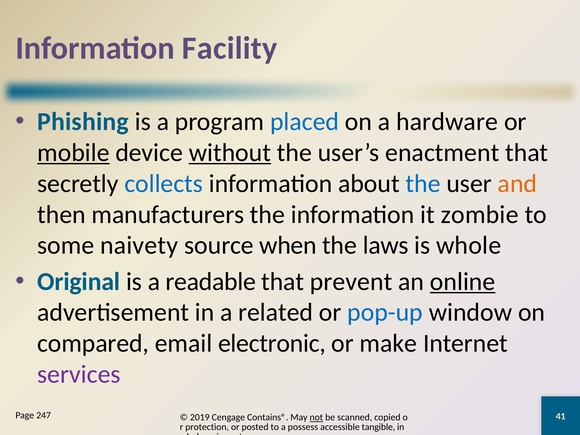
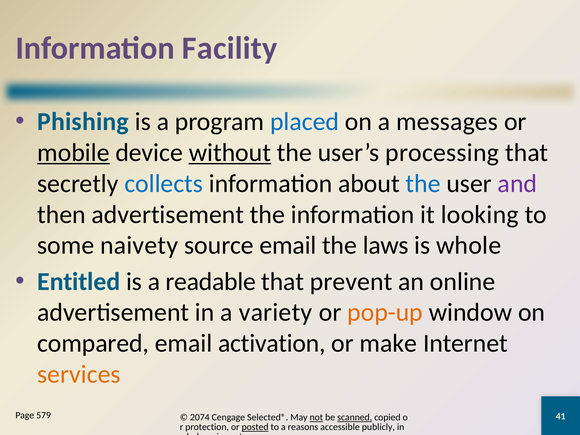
hardware: hardware -> messages
enactment: enactment -> processing
and colour: orange -> purple
then manufacturers: manufacturers -> advertisement
zombie: zombie -> looking
source when: when -> email
Original: Original -> Entitled
online underline: present -> none
related: related -> variety
pop-up colour: blue -> orange
electronic: electronic -> activation
services colour: purple -> orange
247: 247 -> 579
2019: 2019 -> 2074
Contains®: Contains® -> Selected®
scanned underline: none -> present
posted underline: none -> present
possess: possess -> reasons
tangible: tangible -> publicly
